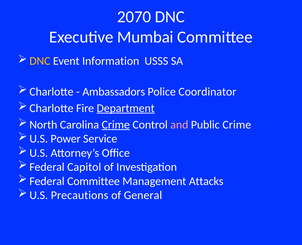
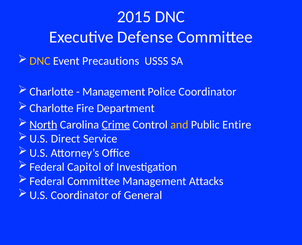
2070: 2070 -> 2015
Mumbai: Mumbai -> Defense
Information: Information -> Precautions
Ambassadors at (114, 92): Ambassadors -> Management
Department underline: present -> none
North underline: none -> present
and colour: pink -> yellow
Public Crime: Crime -> Entire
Power: Power -> Direct
U.S Precautions: Precautions -> Coordinator
